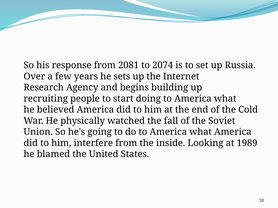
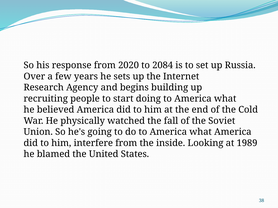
2081: 2081 -> 2020
2074: 2074 -> 2084
